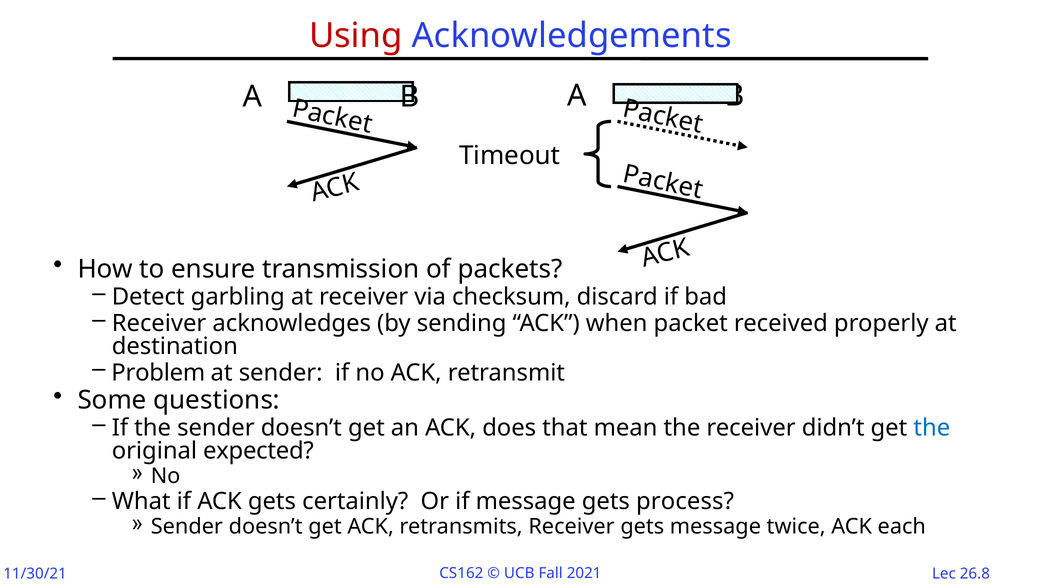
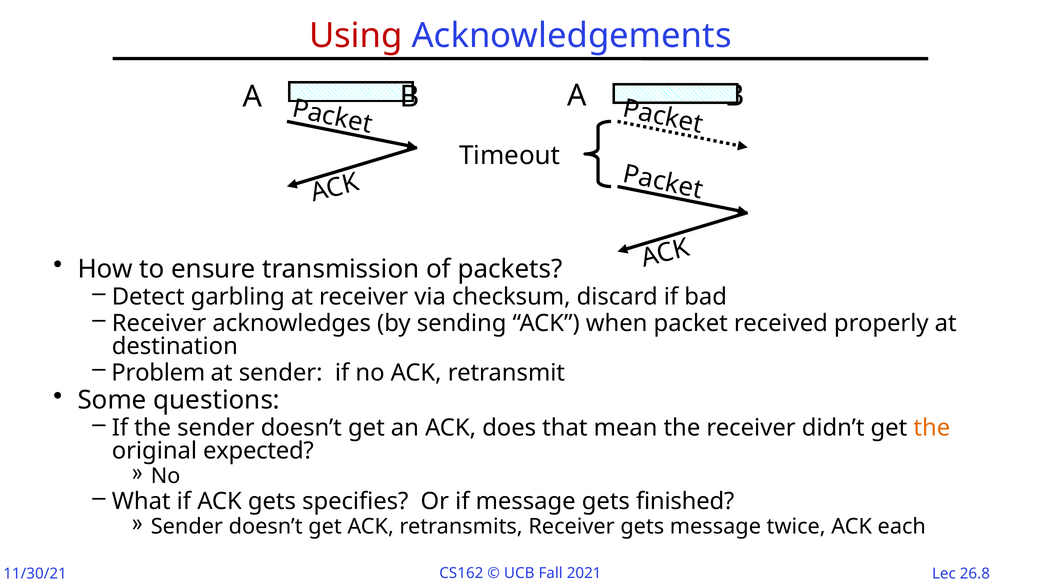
the at (932, 428) colour: blue -> orange
certainly: certainly -> specifies
process: process -> finished
